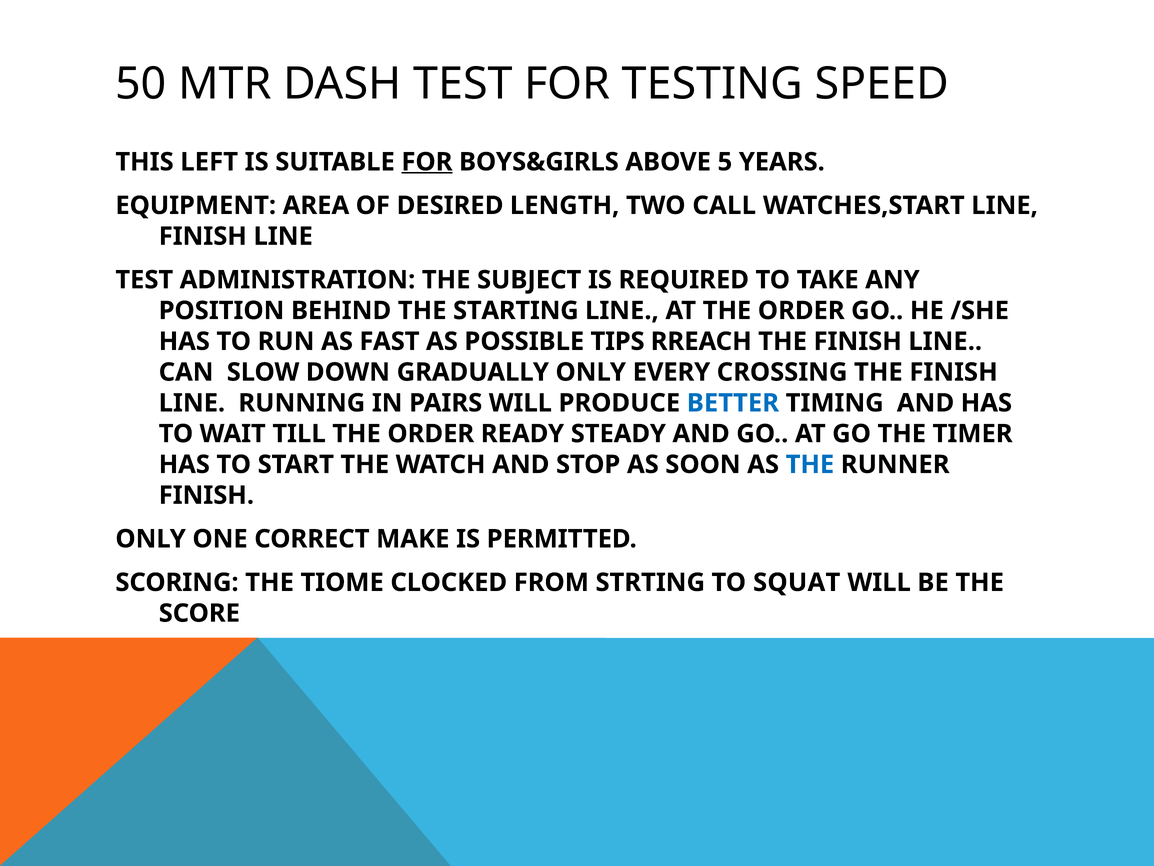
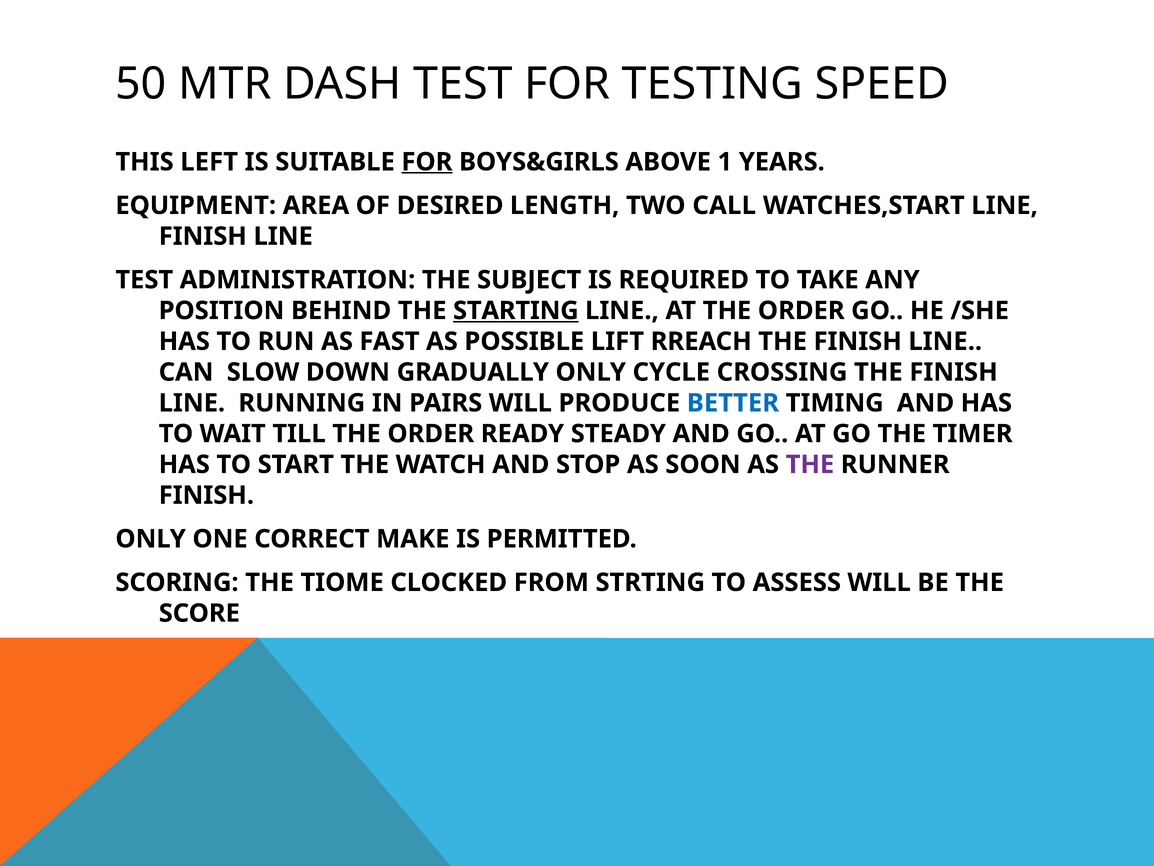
5: 5 -> 1
STARTING underline: none -> present
TIPS: TIPS -> LIFT
EVERY: EVERY -> CYCLE
THE at (810, 464) colour: blue -> purple
SQUAT: SQUAT -> ASSESS
